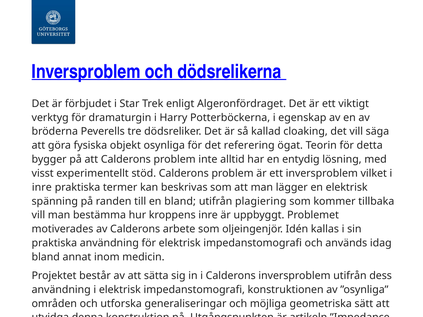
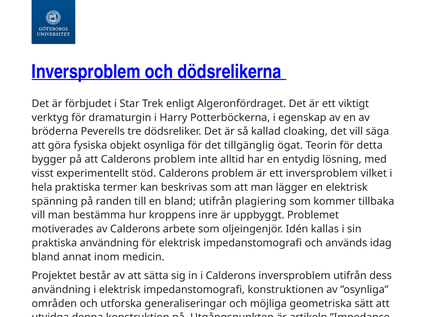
referering: referering -> tillgänglig
inre at (42, 187): inre -> hela
